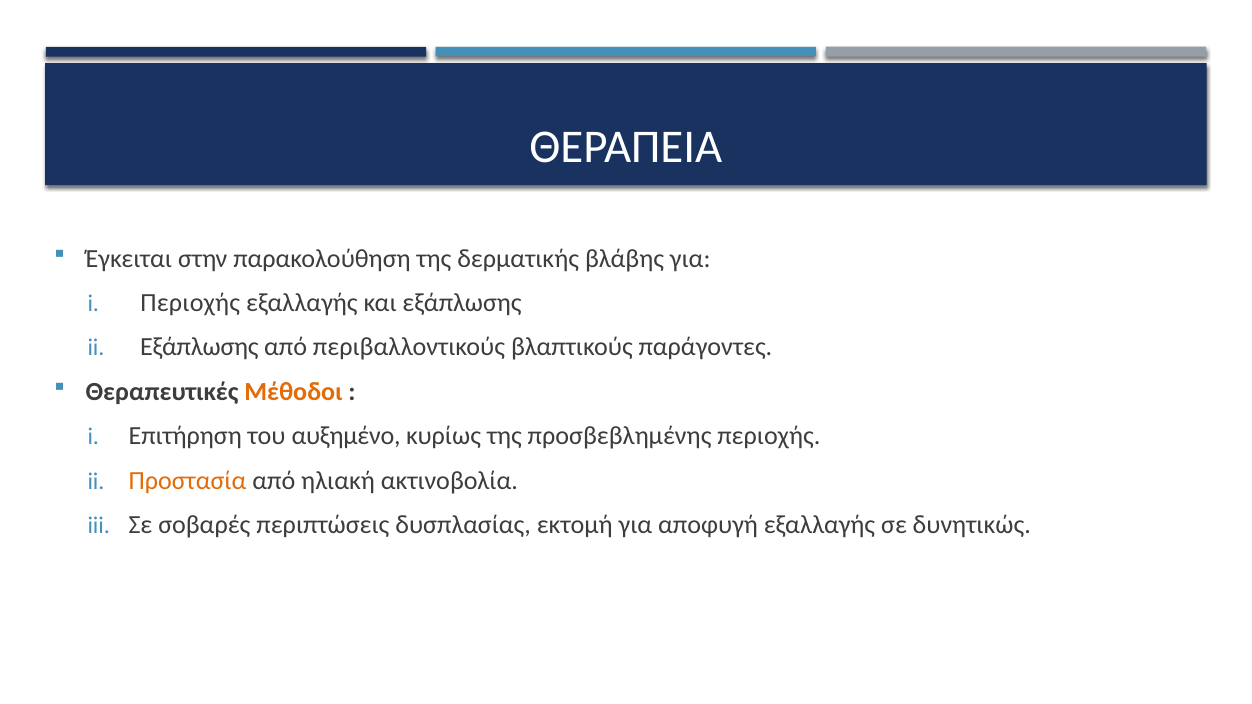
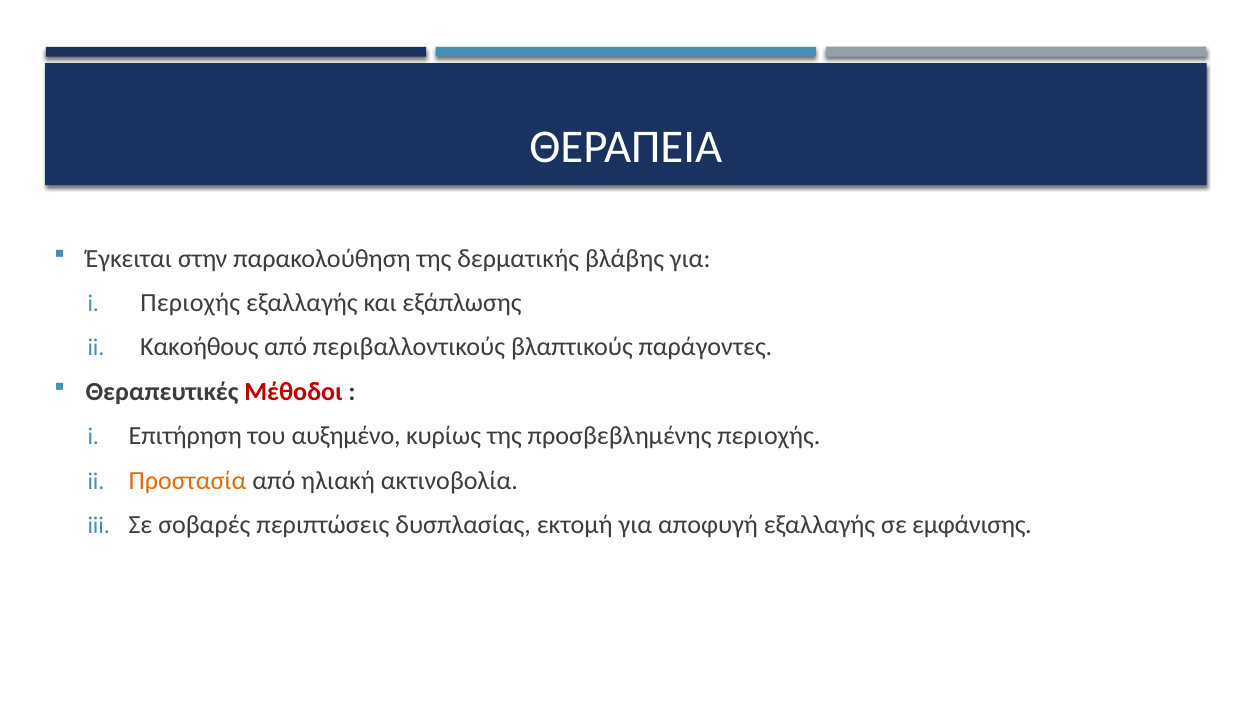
Εξάπλωσης at (199, 347): Εξάπλωσης -> Κακοήθους
Μέθοδοι colour: orange -> red
δυνητικώς: δυνητικώς -> εμφάνισης
